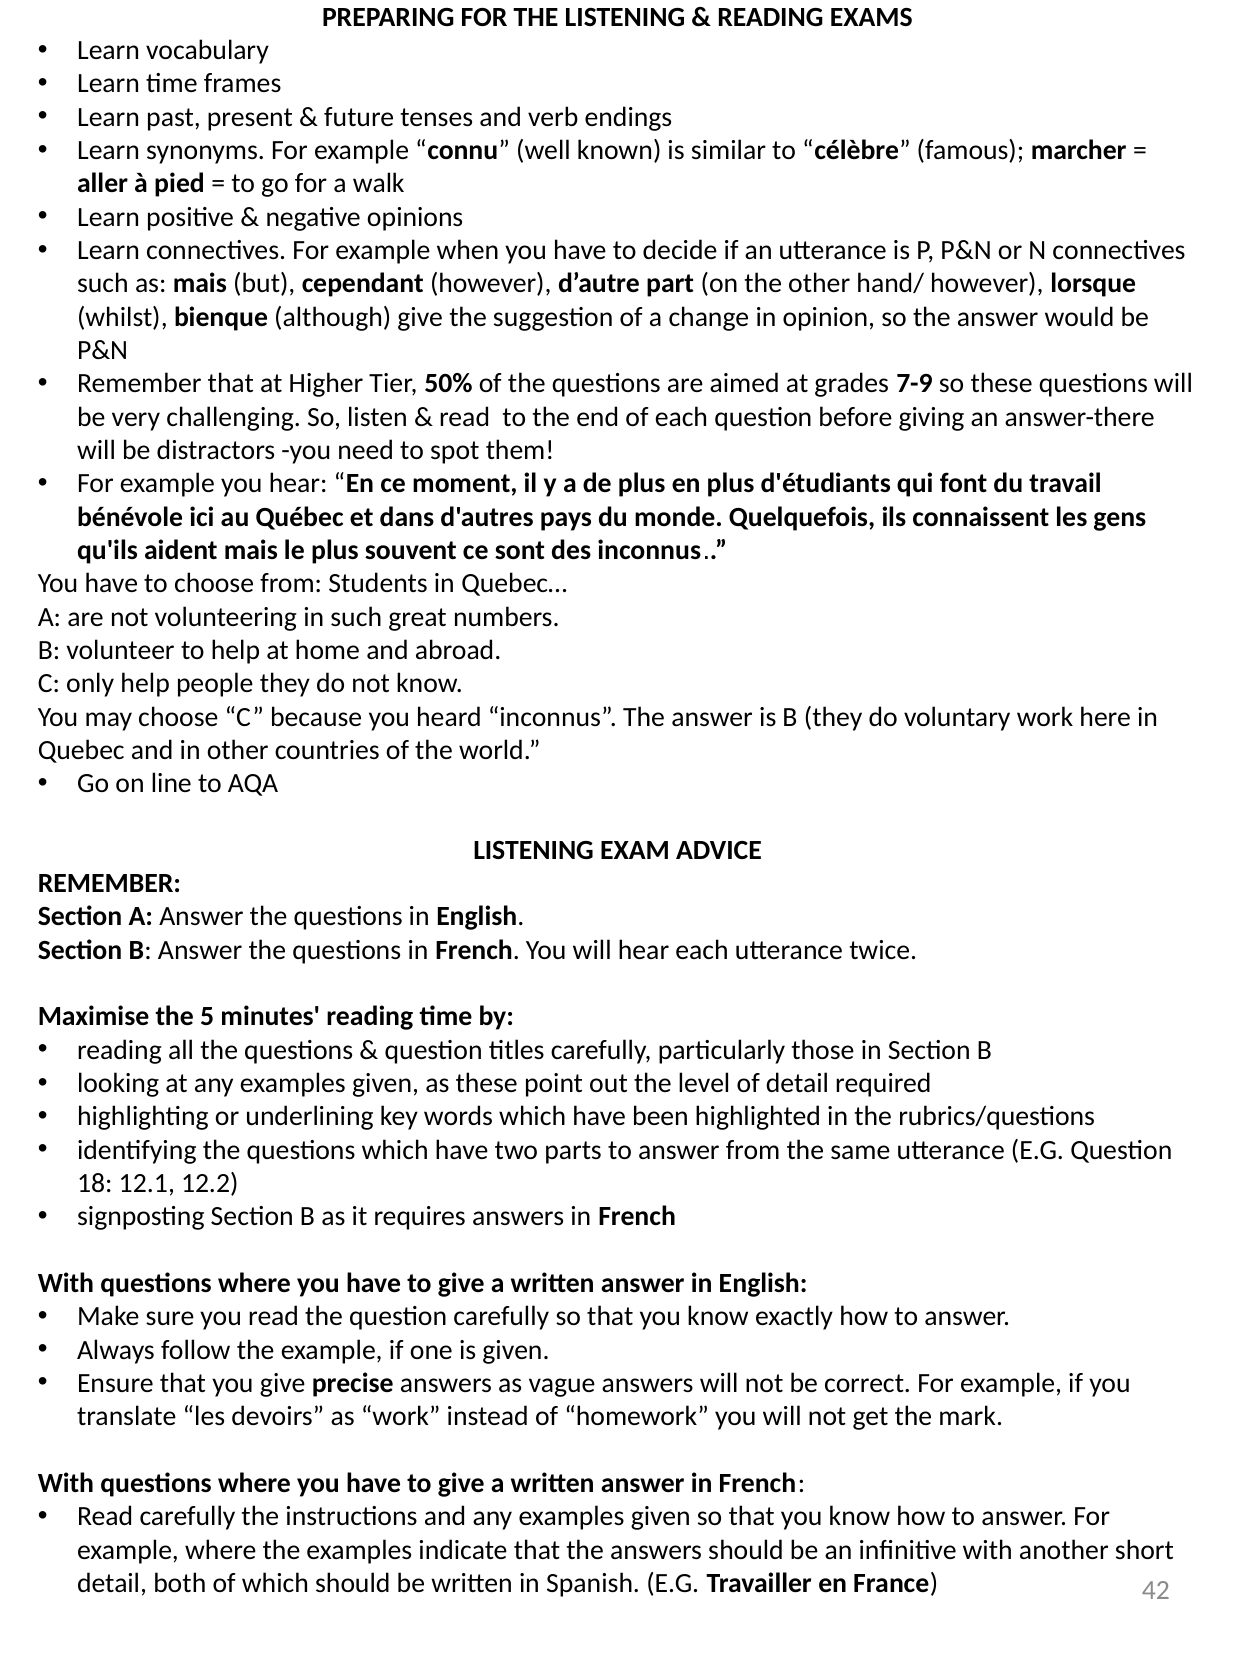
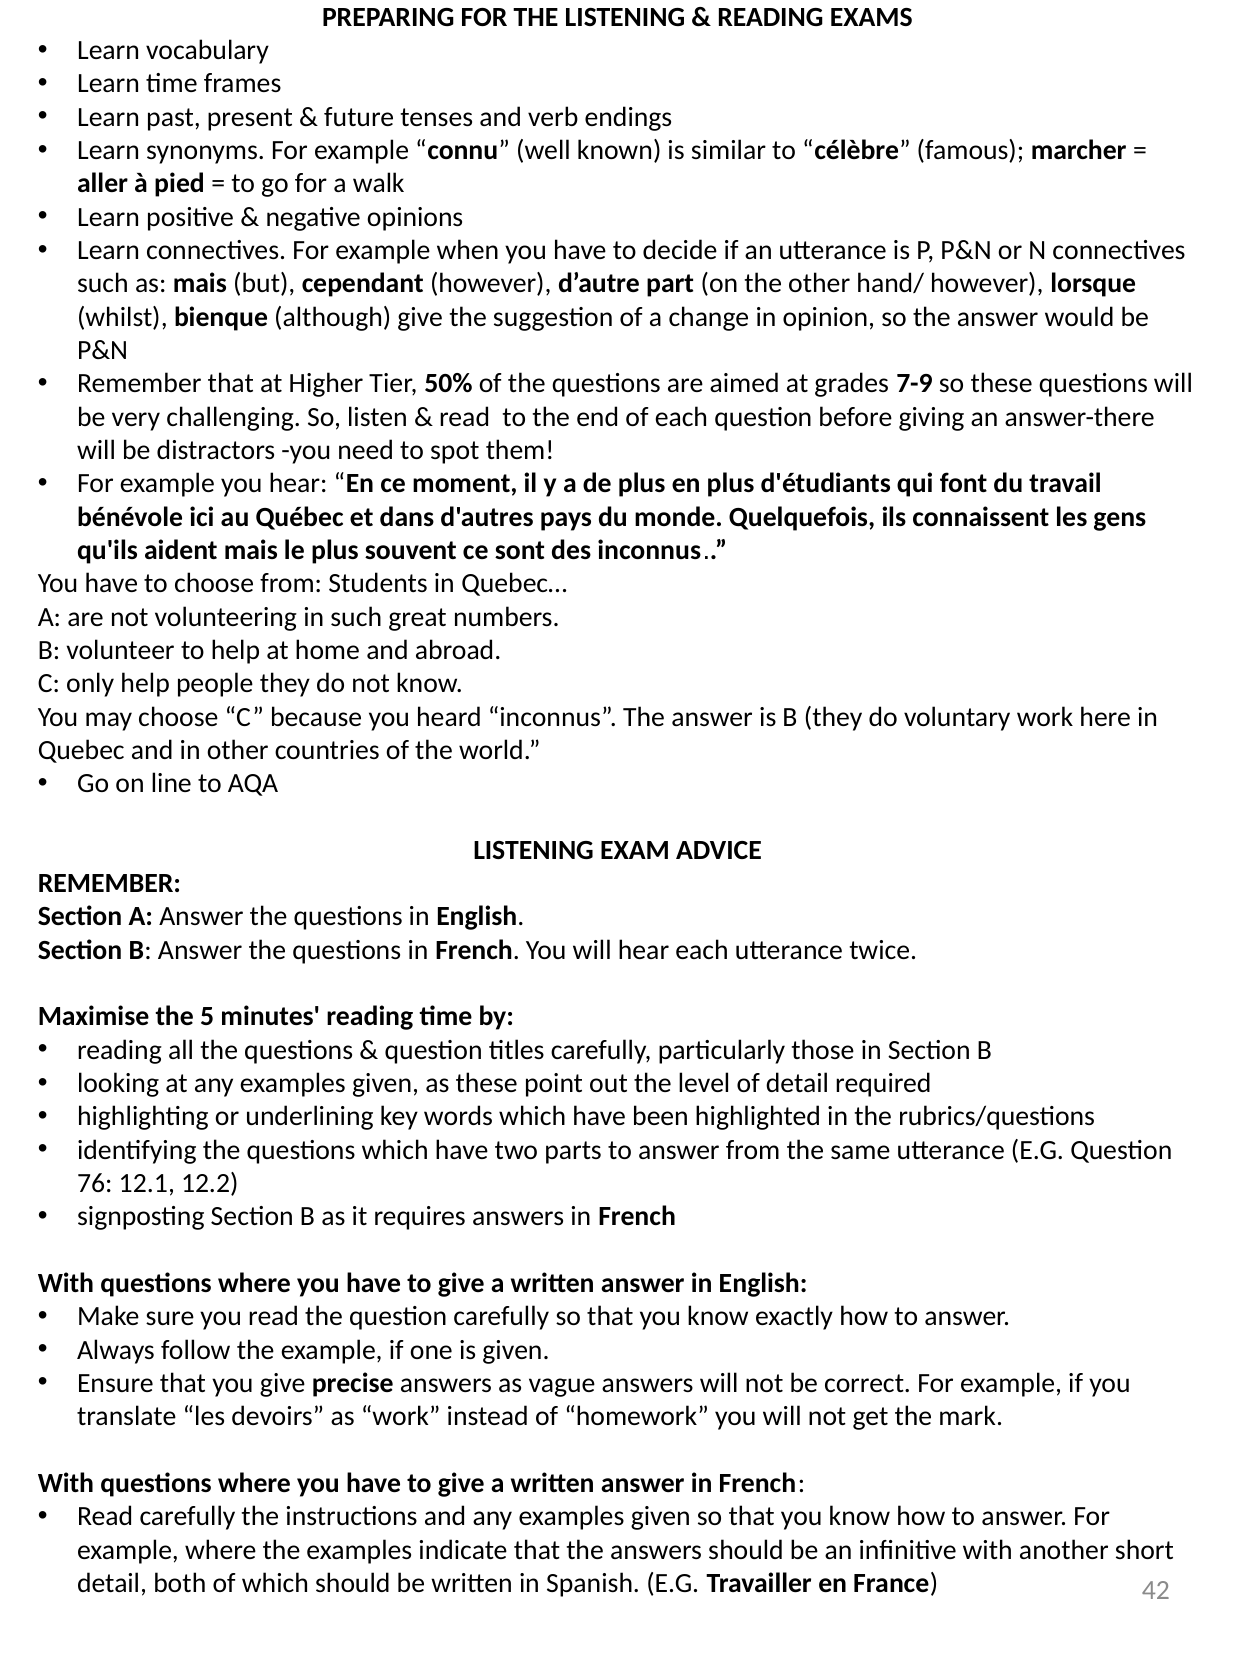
18: 18 -> 76
